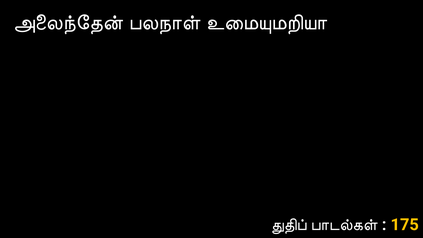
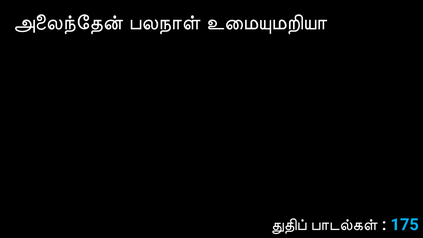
175 colour: yellow -> light blue
